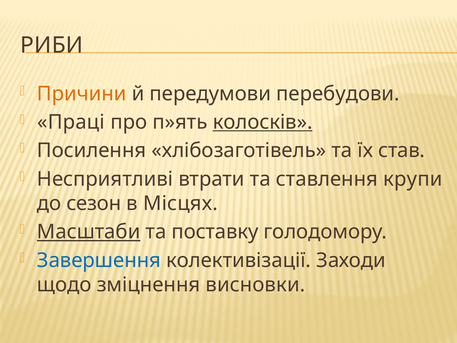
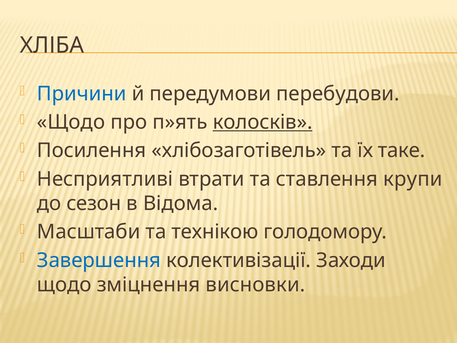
РИБИ: РИБИ -> ХЛІБА
Причини colour: orange -> blue
Праці at (71, 122): Праці -> Щодо
став: став -> таке
Місцях: Місцях -> Відома
Масштаби underline: present -> none
поставку: поставку -> технікою
